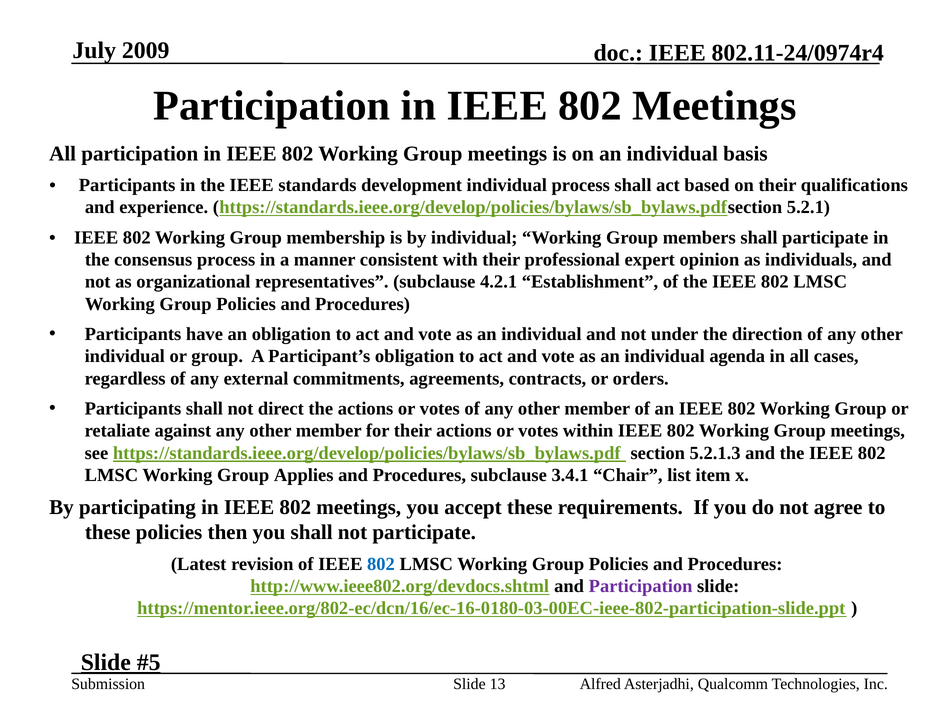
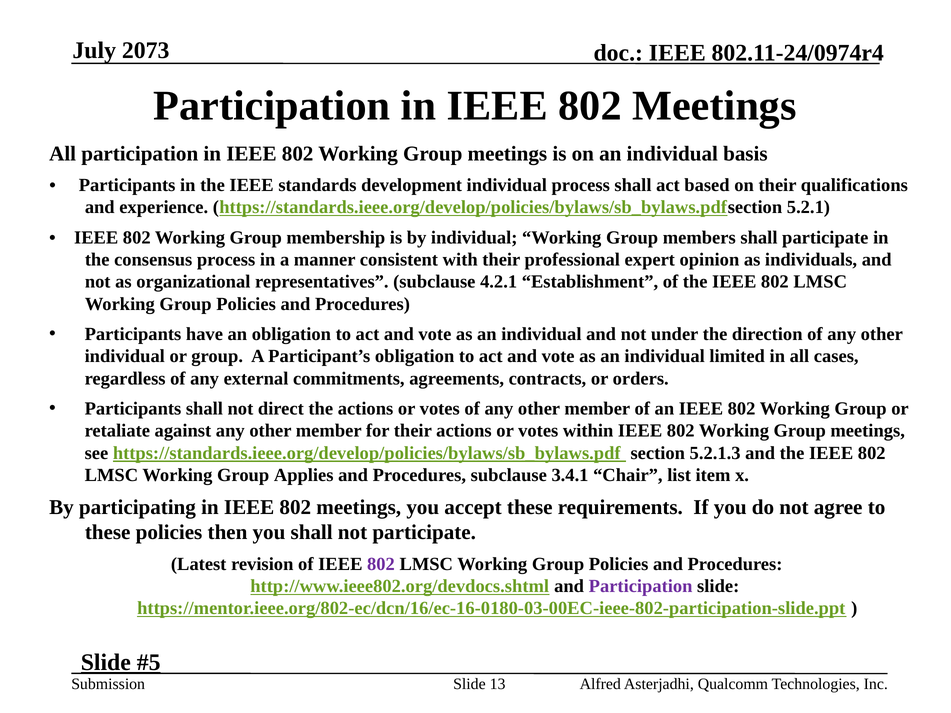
2009: 2009 -> 2073
agenda: agenda -> limited
802 at (381, 564) colour: blue -> purple
